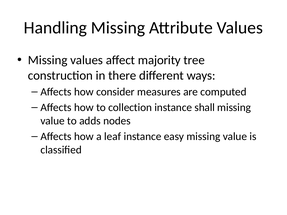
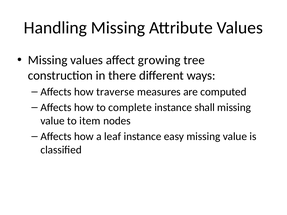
majority: majority -> growing
consider: consider -> traverse
collection: collection -> complete
adds: adds -> item
